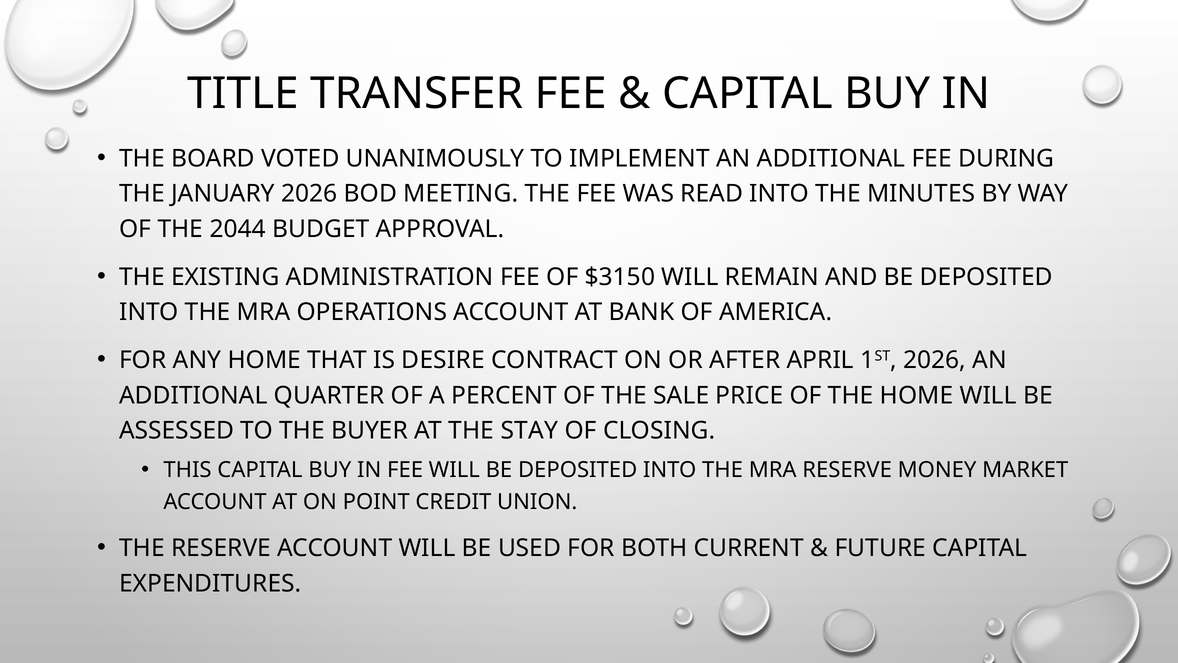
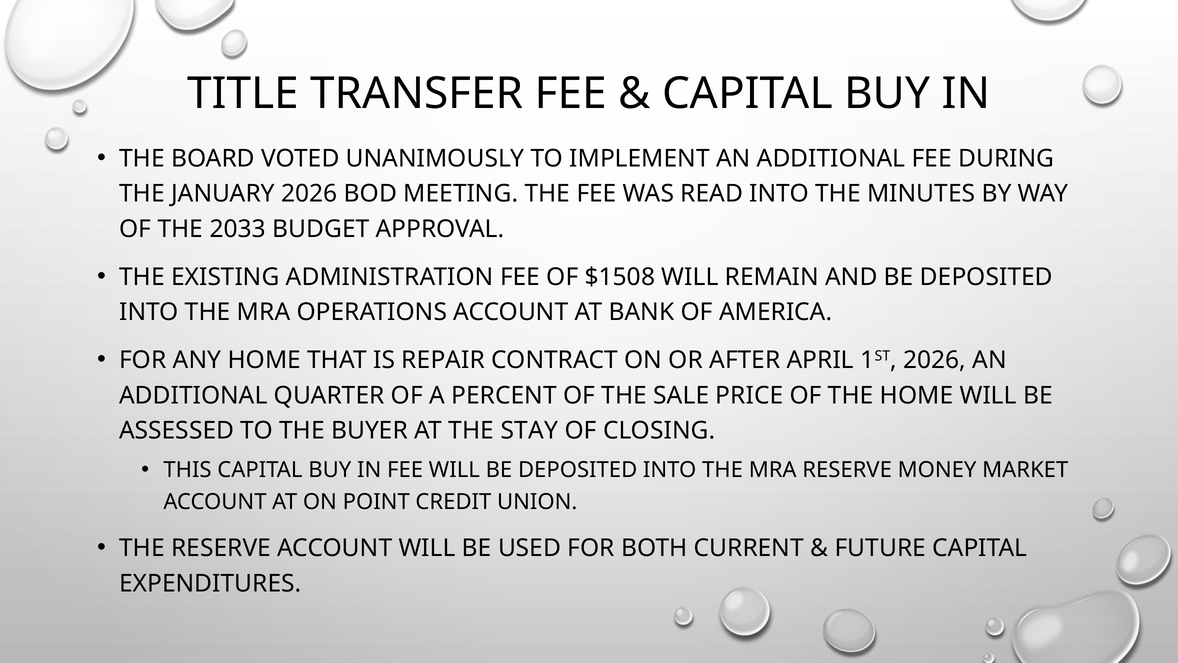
2044: 2044 -> 2033
$3150: $3150 -> $1508
DESIRE: DESIRE -> REPAIR
